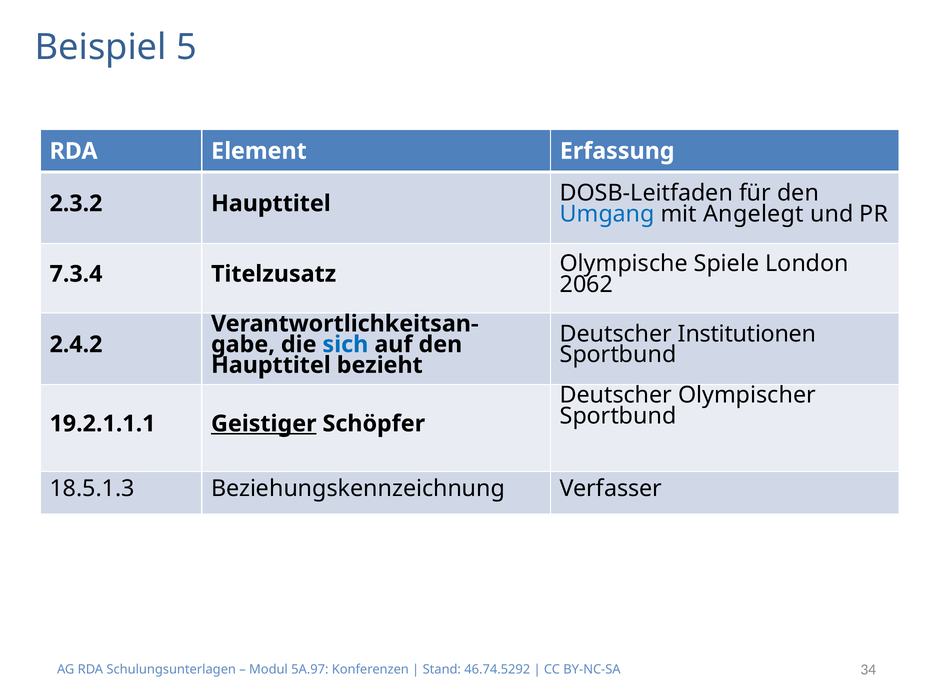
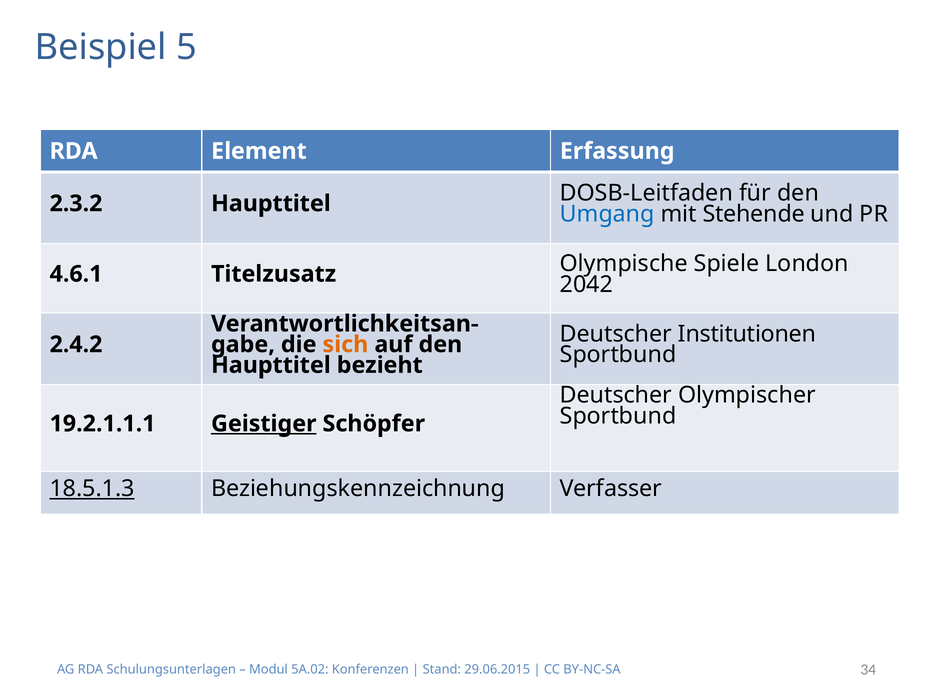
Angelegt: Angelegt -> Stehende
7.3.4: 7.3.4 -> 4.6.1
2062: 2062 -> 2042
sich colour: blue -> orange
18.5.1.3 underline: none -> present
5A.97: 5A.97 -> 5A.02
46.74.5292: 46.74.5292 -> 29.06.2015
